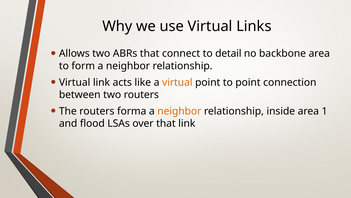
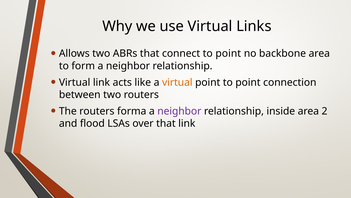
connect to detail: detail -> point
neighbor at (179, 111) colour: orange -> purple
1: 1 -> 2
